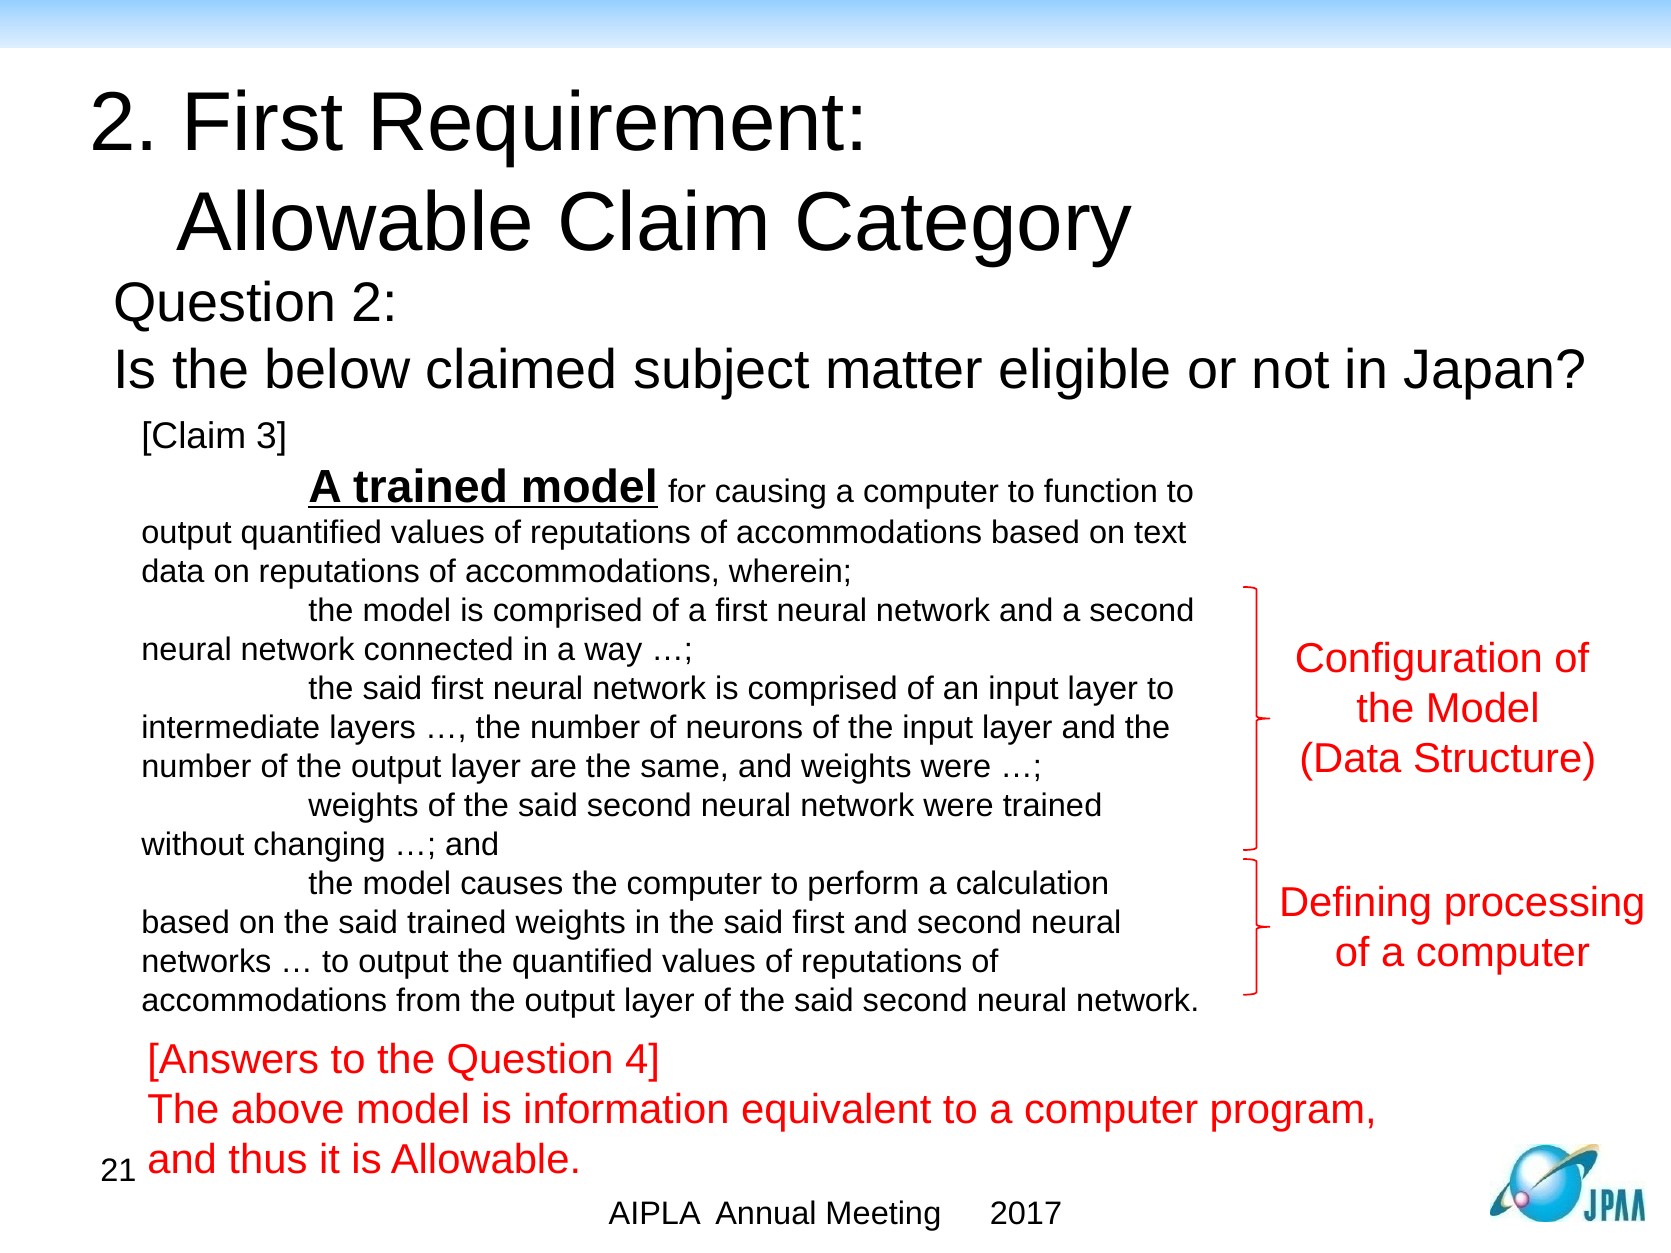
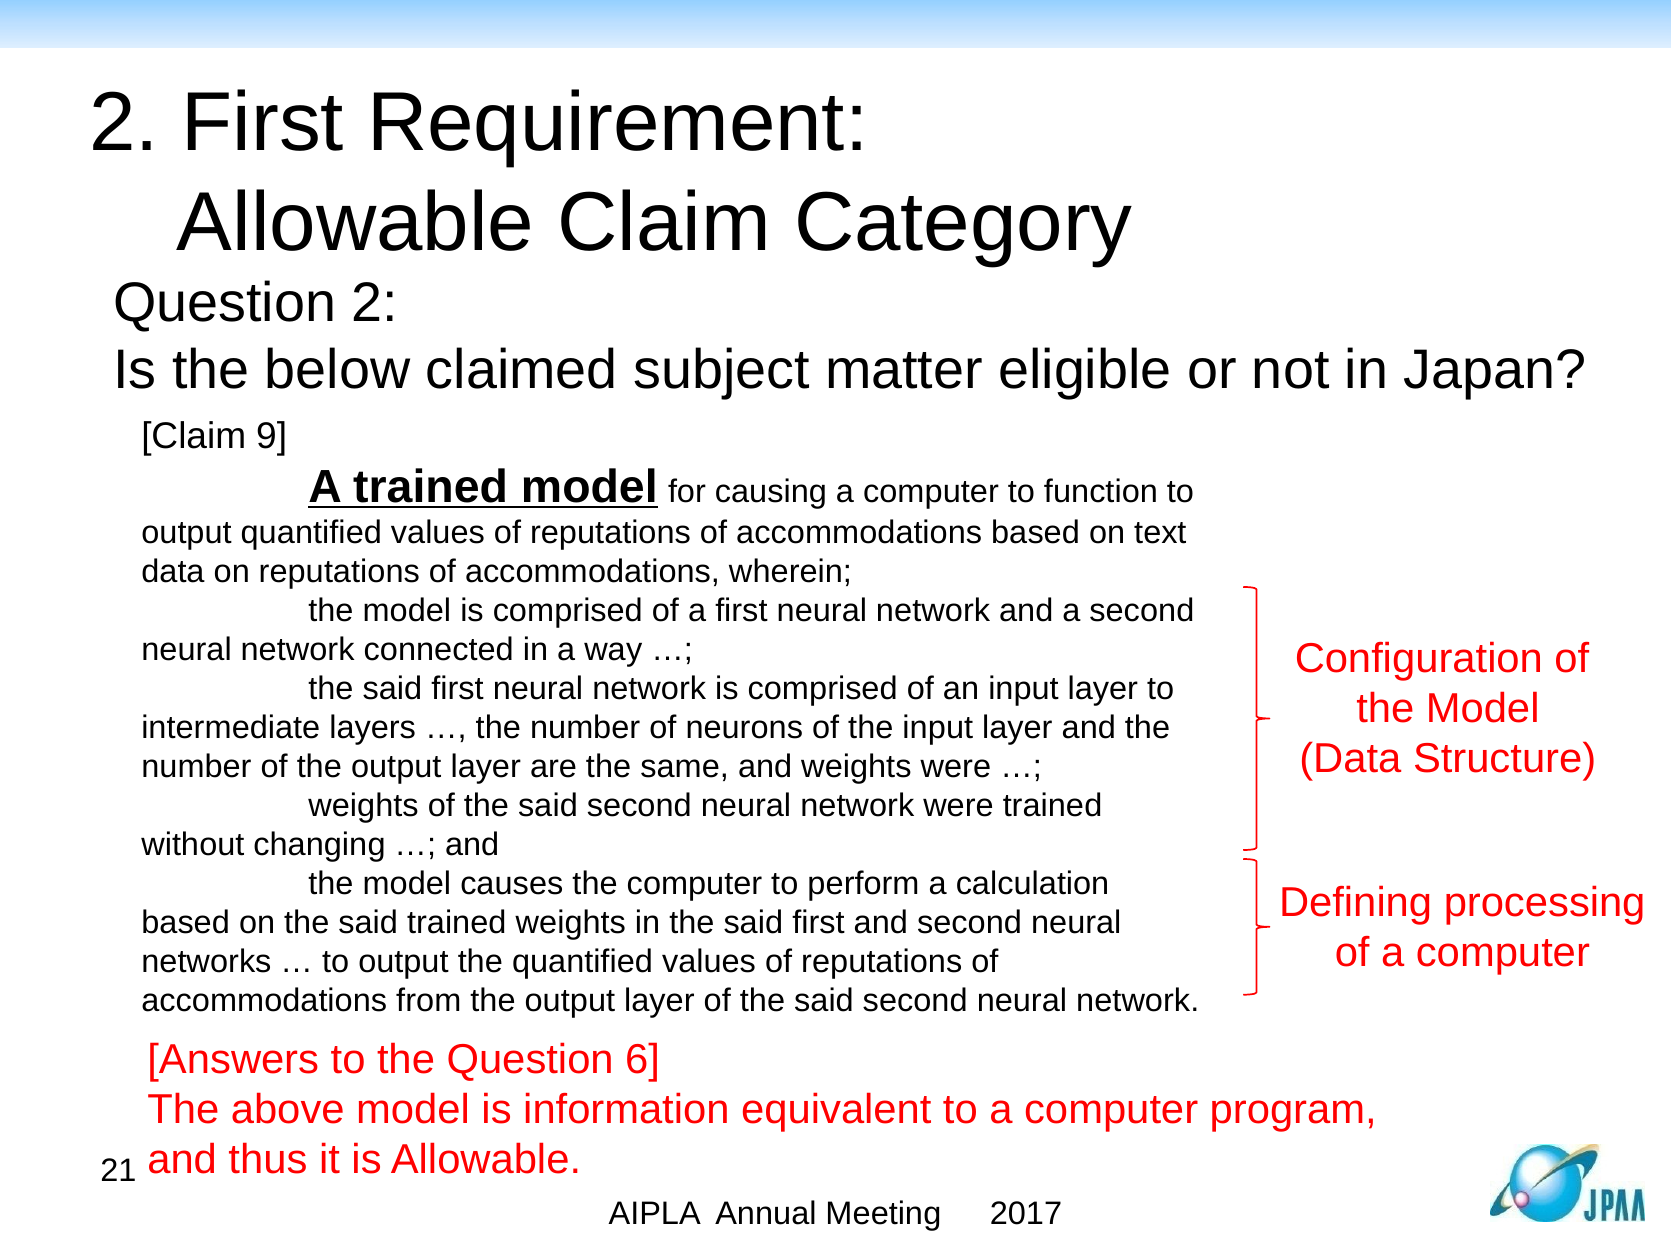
3: 3 -> 9
4: 4 -> 6
